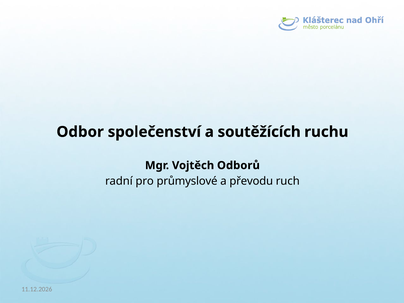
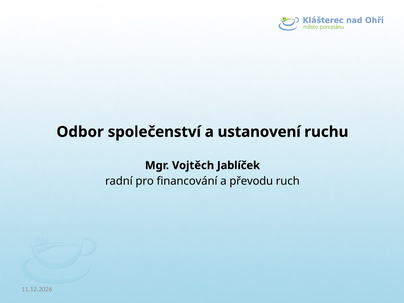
soutěžících: soutěžících -> ustanovení
Odborů: Odborů -> Jablíček
průmyslové: průmyslové -> financování
